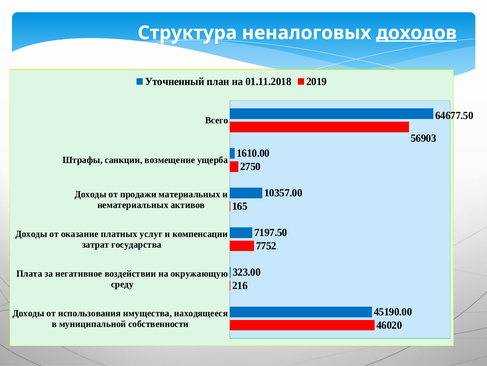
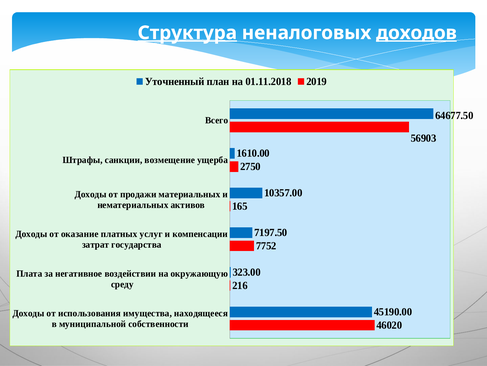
Структура underline: none -> present
